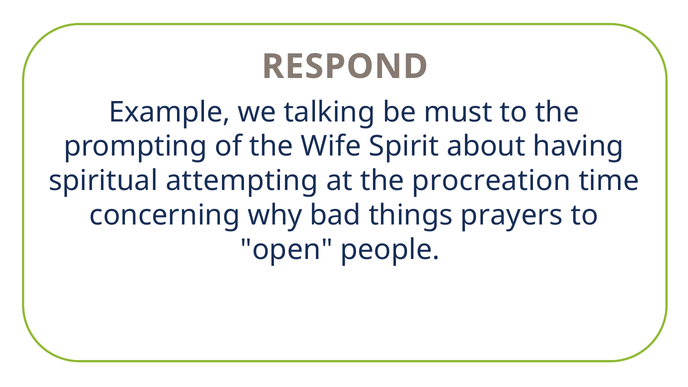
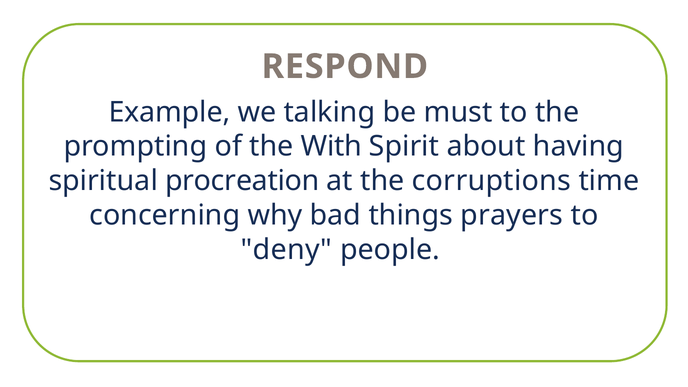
Wife: Wife -> With
attempting: attempting -> procreation
procreation: procreation -> corruptions
open: open -> deny
